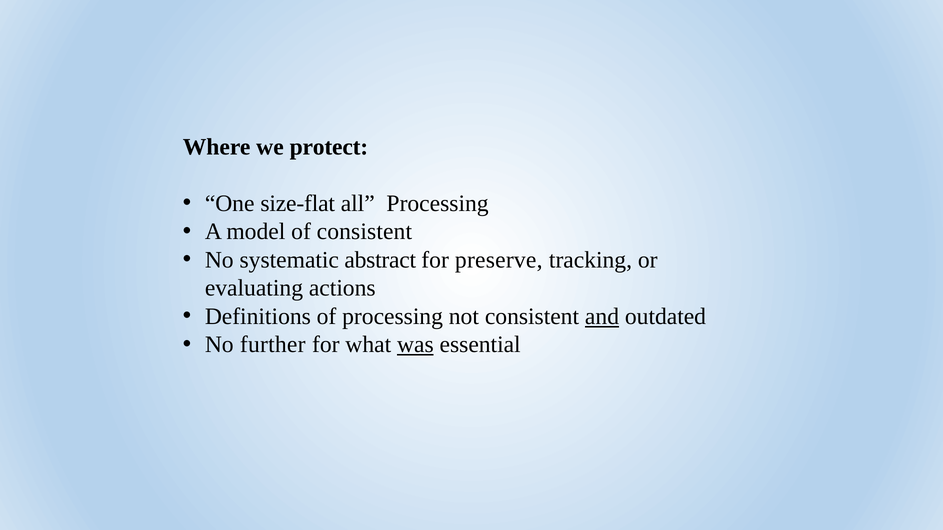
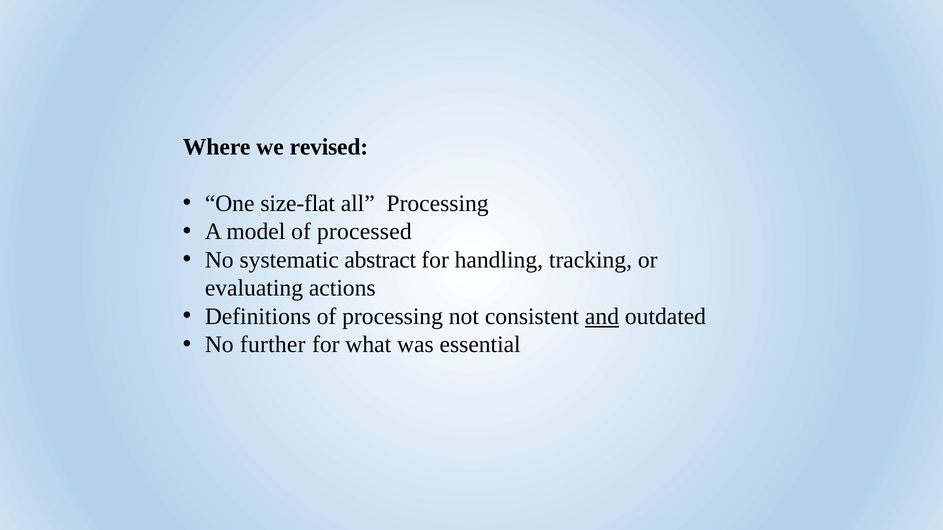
protect: protect -> revised
of consistent: consistent -> processed
preserve: preserve -> handling
was underline: present -> none
